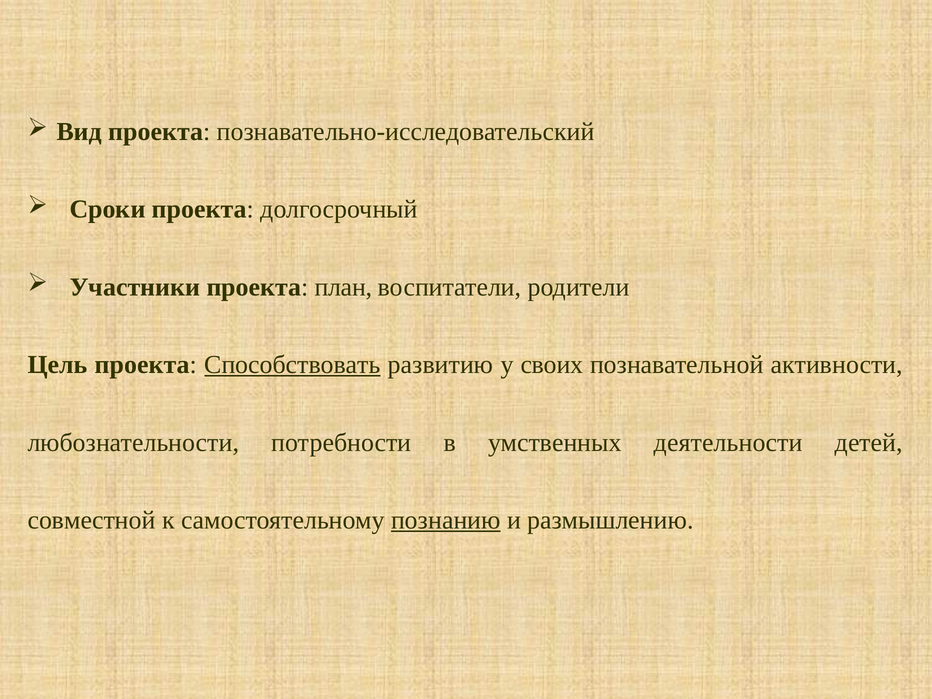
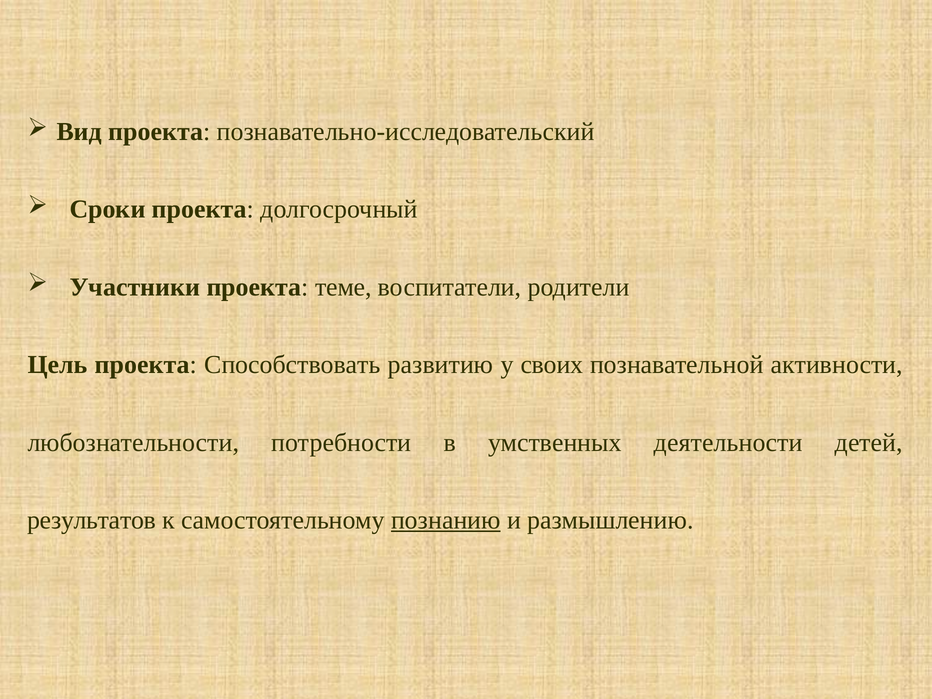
план: план -> теме
Способствовать underline: present -> none
совместной: совместной -> результатов
